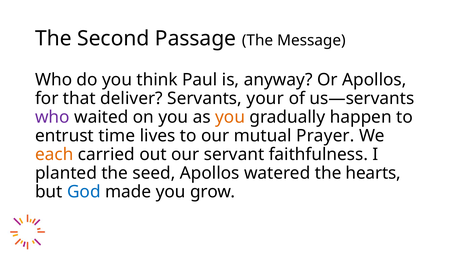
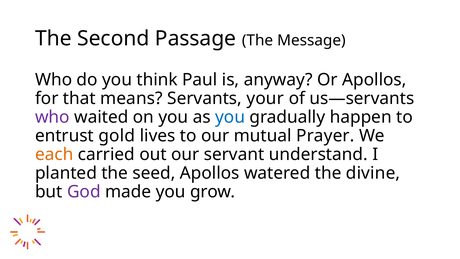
deliver: deliver -> means
you at (230, 117) colour: orange -> blue
time: time -> gold
faithfulness: faithfulness -> understand
hearts: hearts -> divine
God colour: blue -> purple
